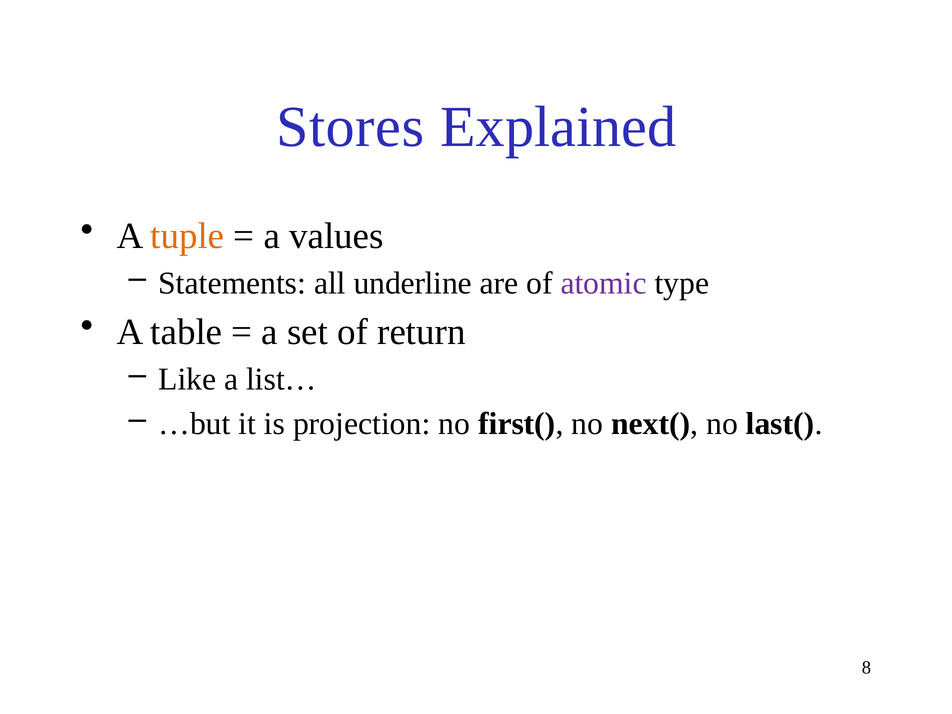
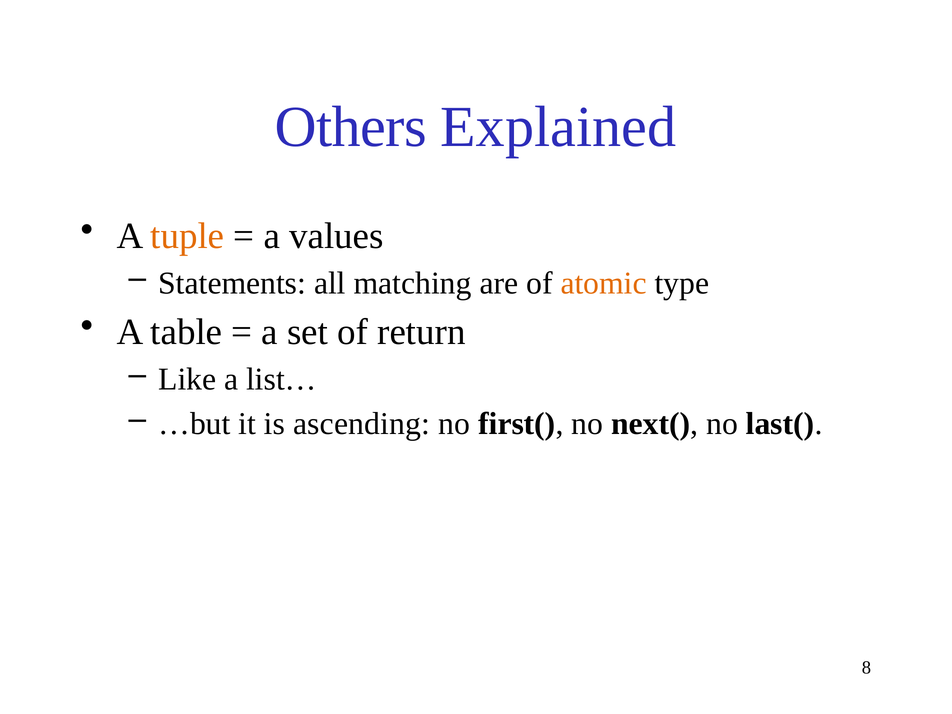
Stores: Stores -> Others
underline: underline -> matching
atomic colour: purple -> orange
projection: projection -> ascending
